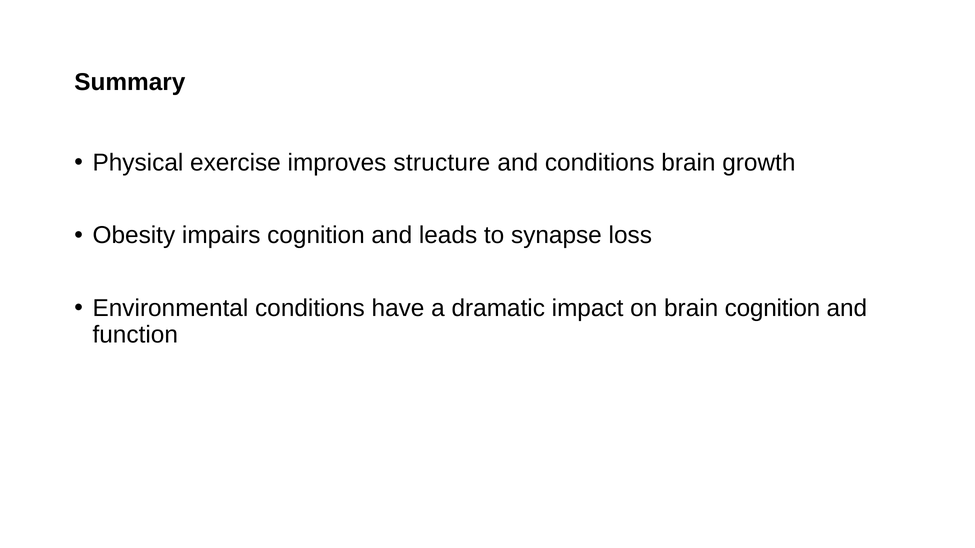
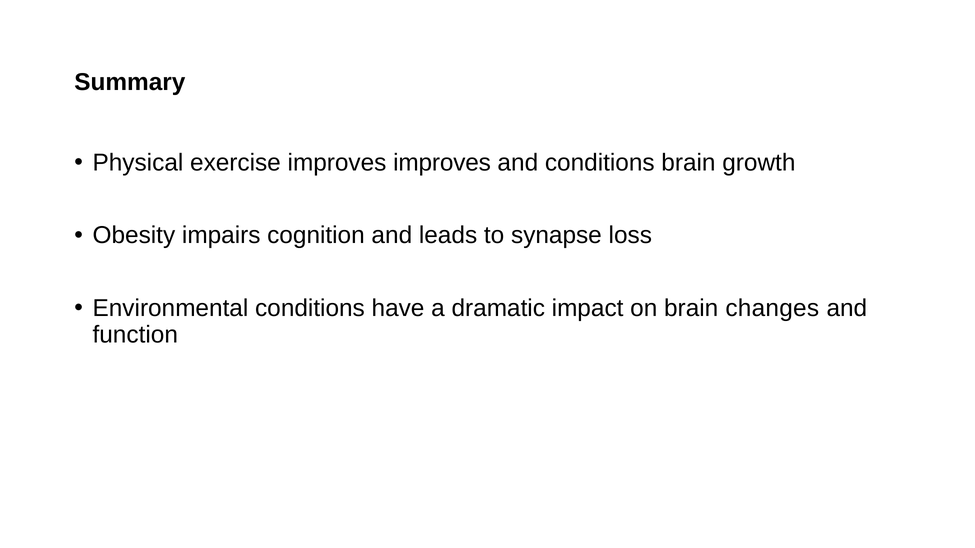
improves structure: structure -> improves
brain cognition: cognition -> changes
